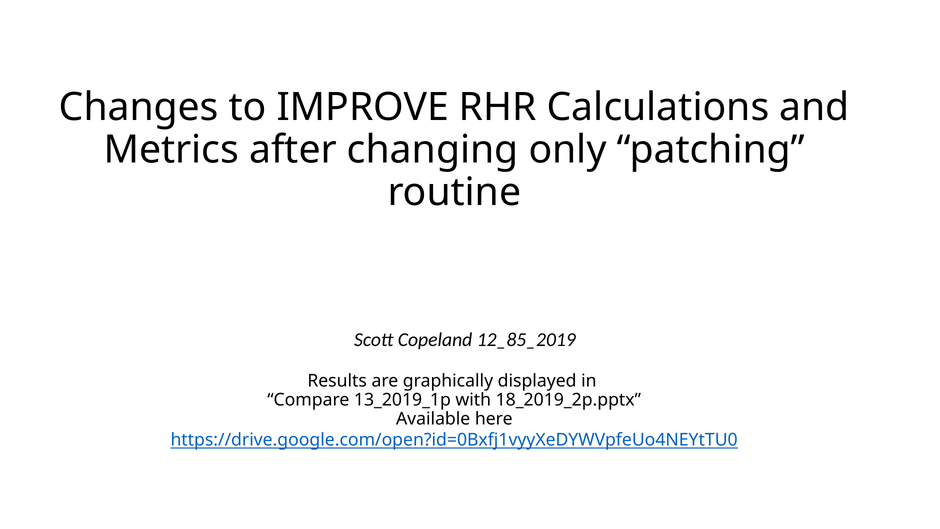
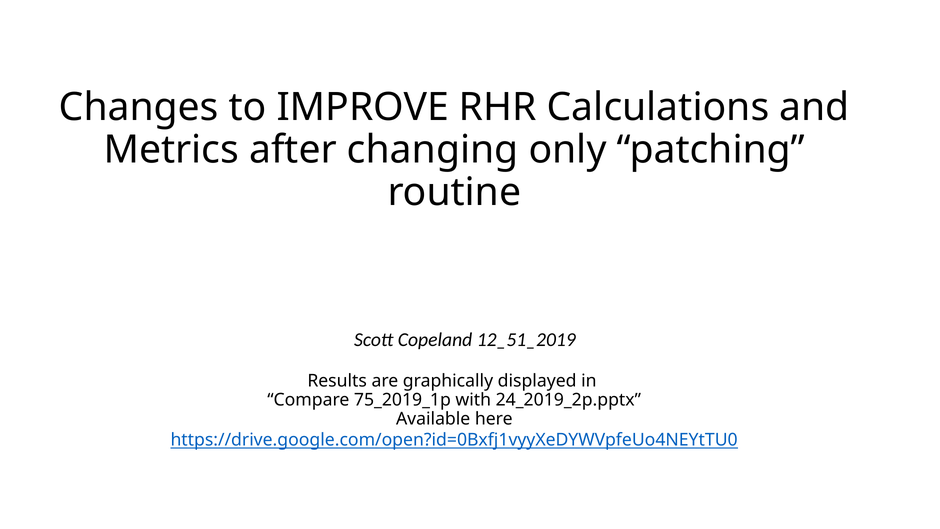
12_85_2019: 12_85_2019 -> 12_51_2019
13_2019_1p: 13_2019_1p -> 75_2019_1p
18_2019_2p.pptx: 18_2019_2p.pptx -> 24_2019_2p.pptx
